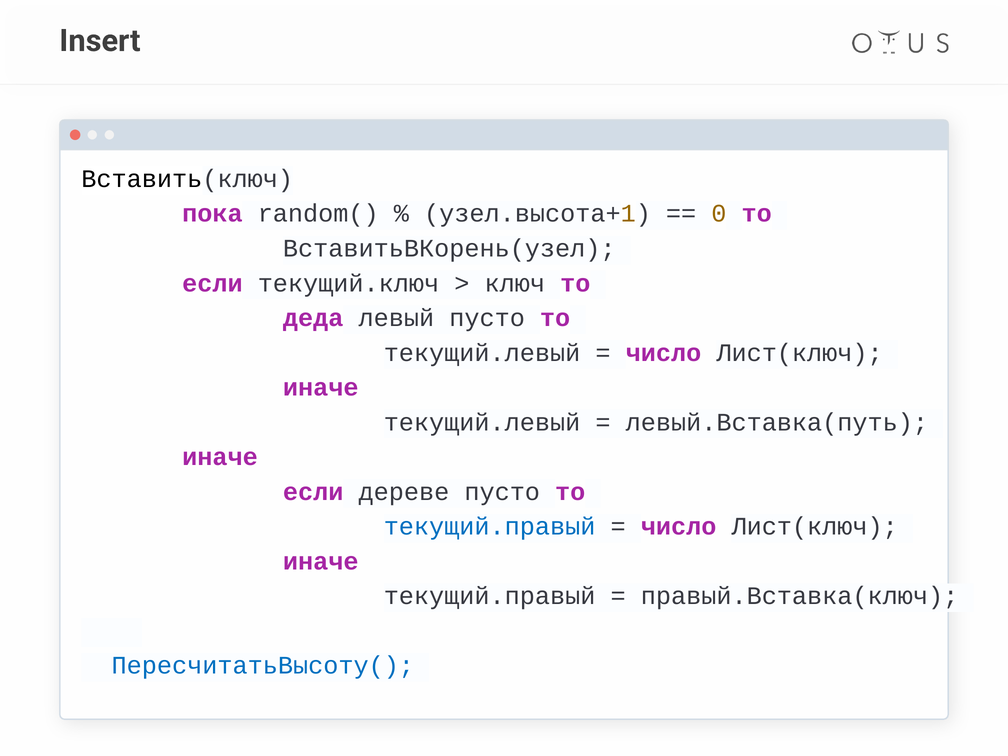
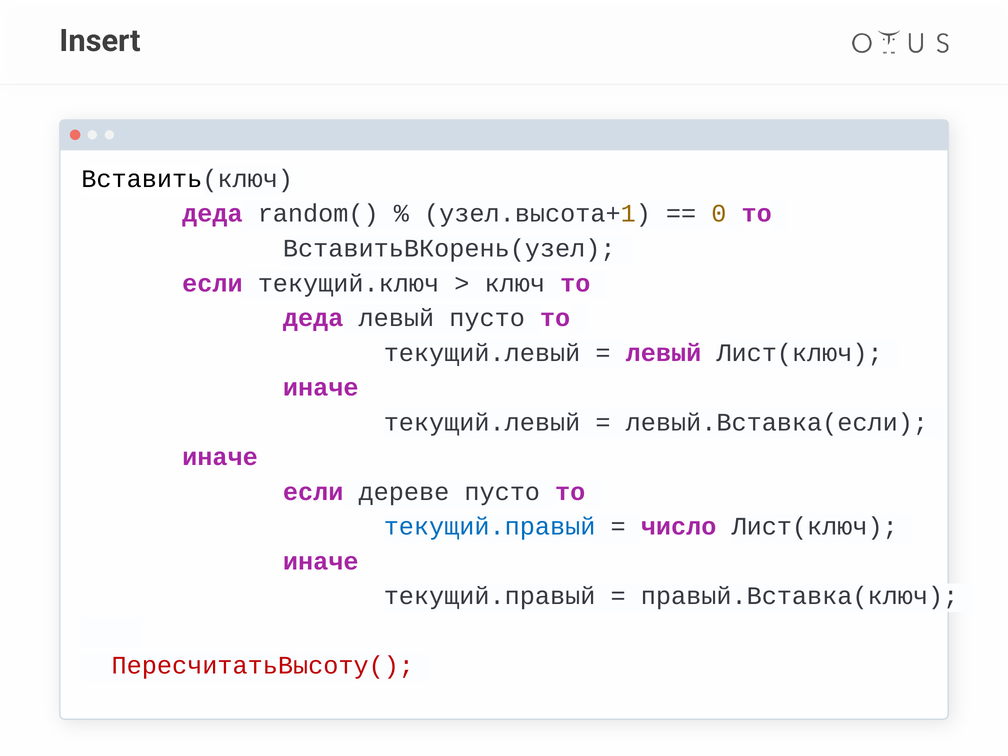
пока at (212, 214): пока -> деда
число at (663, 353): число -> левый
левый.Вставка(путь: левый.Вставка(путь -> левый.Вставка(если
ПересчитатьВысоту( colour: blue -> red
